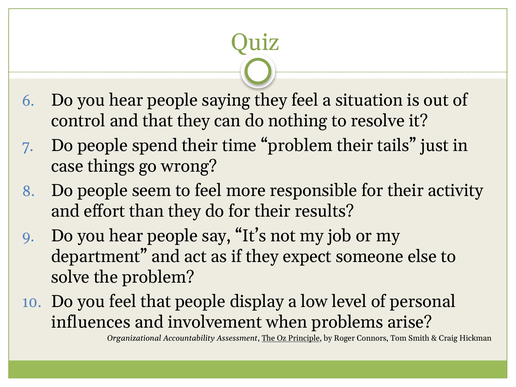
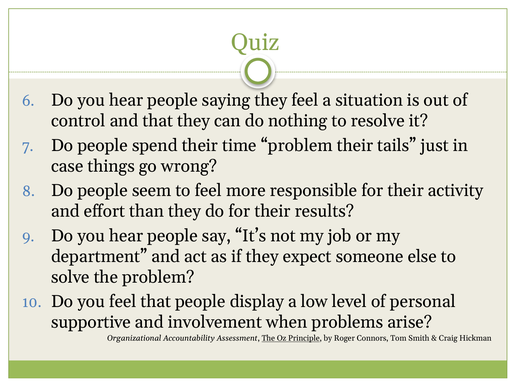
influences: influences -> supportive
